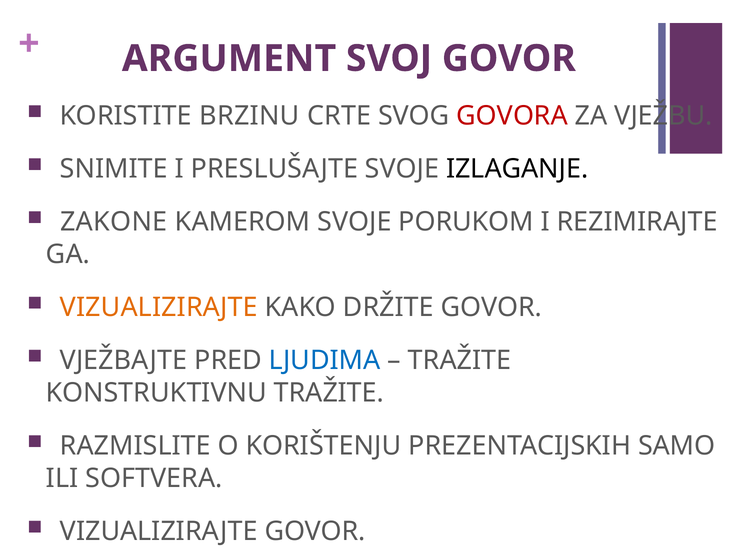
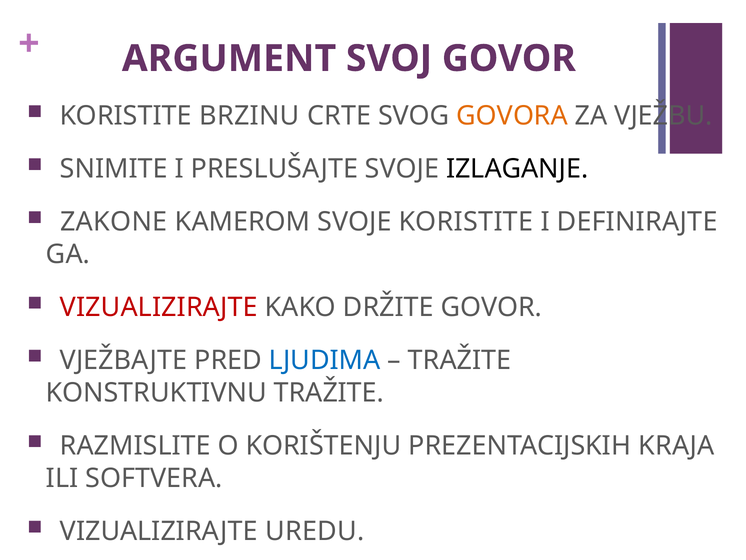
GOVORA colour: red -> orange
SVOJE PORUKOM: PORUKOM -> KORISTITE
REZIMIRAJTE: REZIMIRAJTE -> DEFINIRAJTE
VIZUALIZIRAJTE at (159, 307) colour: orange -> red
SAMO: SAMO -> KRAJA
VIZUALIZIRAJTE GOVOR: GOVOR -> UREDU
